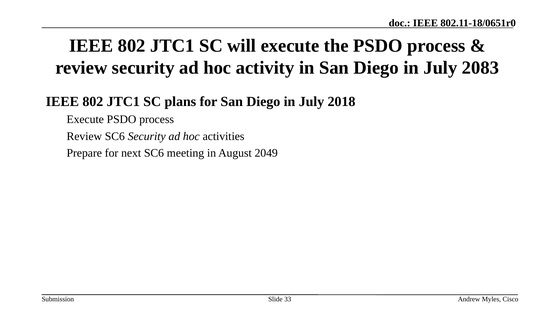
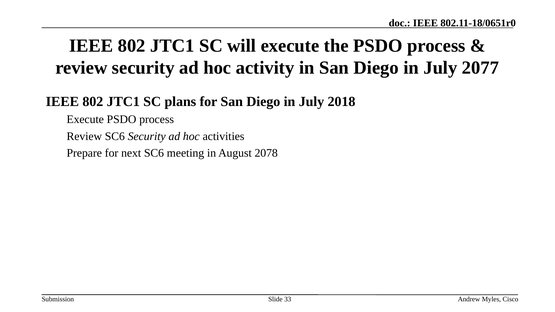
2083: 2083 -> 2077
2049: 2049 -> 2078
